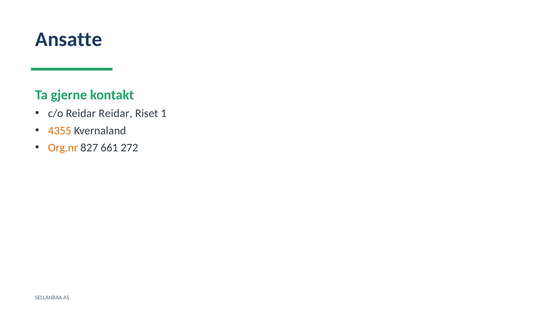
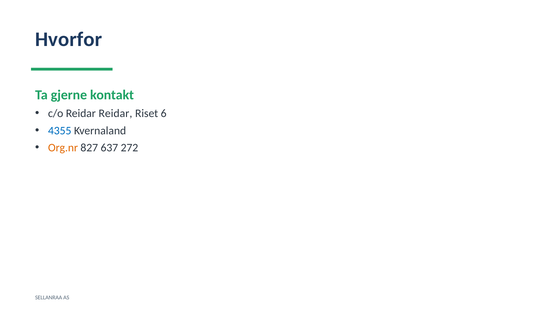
Ansatte: Ansatte -> Hvorfor
1: 1 -> 6
4355 colour: orange -> blue
661: 661 -> 637
